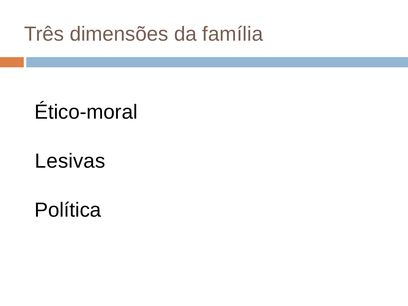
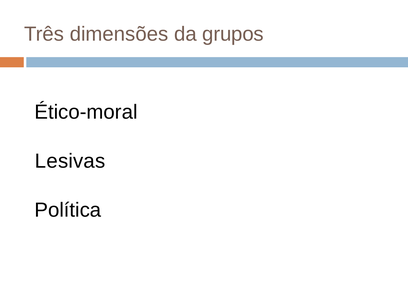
família: família -> grupos
